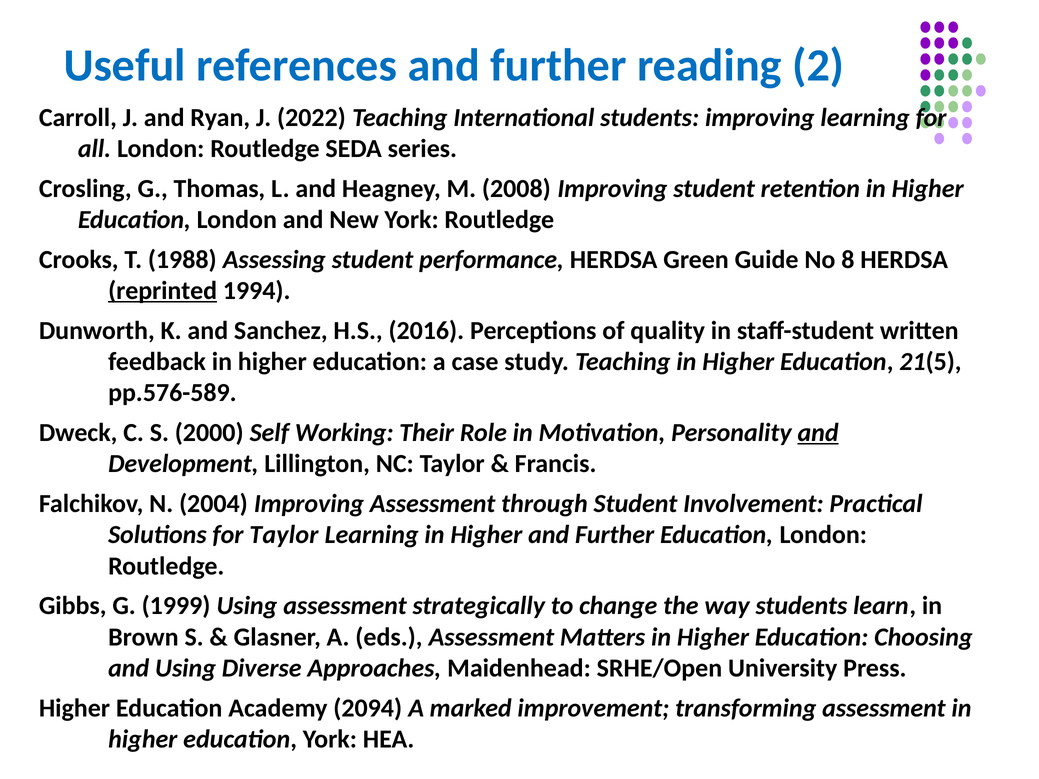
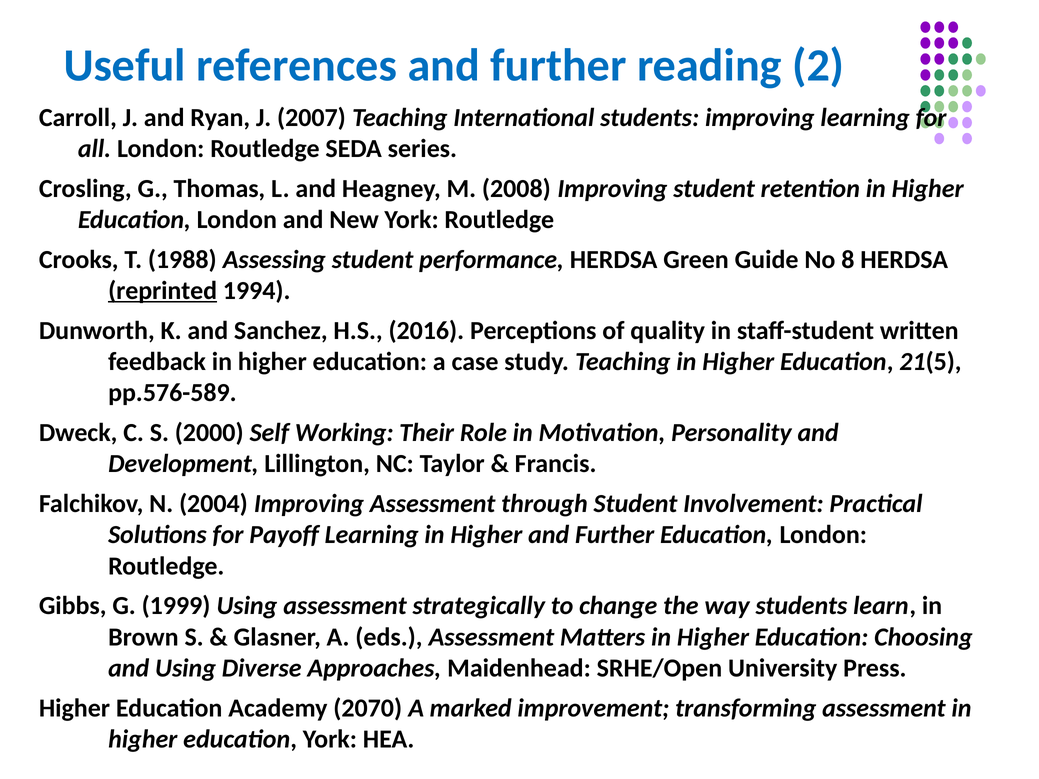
2022: 2022 -> 2007
and at (818, 433) underline: present -> none
for Taylor: Taylor -> Payoff
2094: 2094 -> 2070
